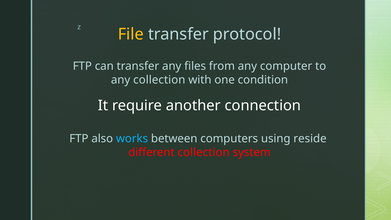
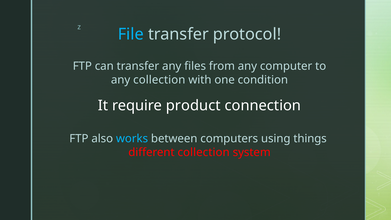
File colour: yellow -> light blue
another: another -> product
reside: reside -> things
